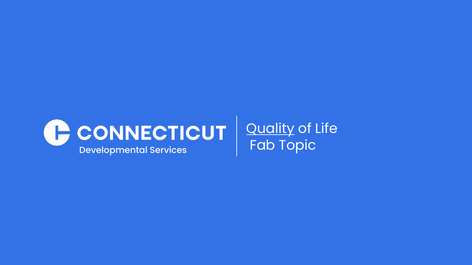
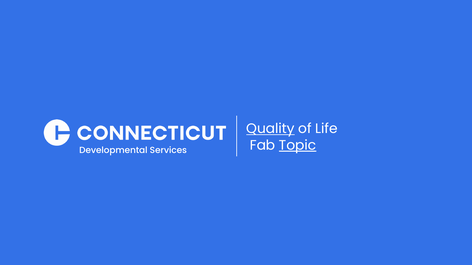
Topic underline: none -> present
